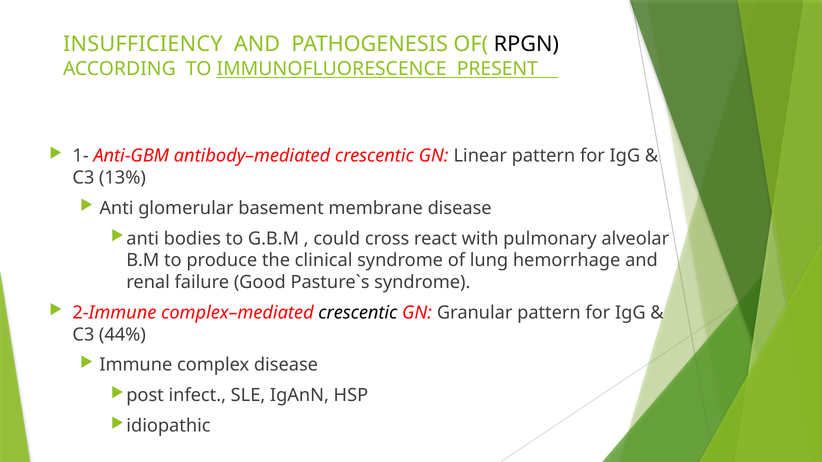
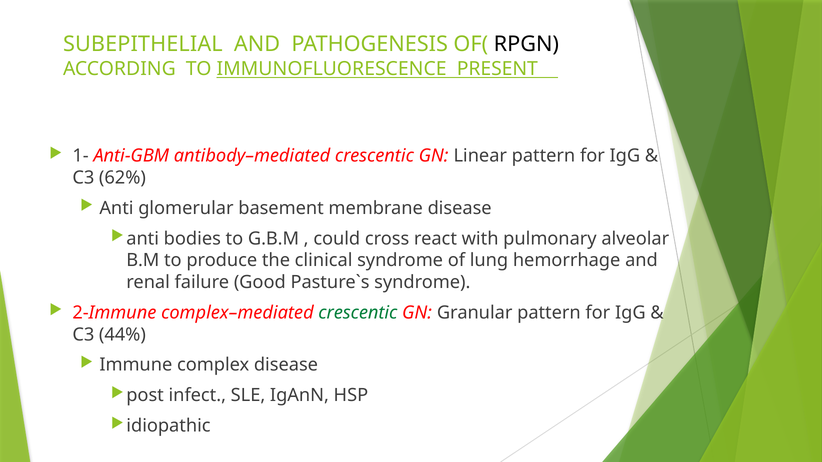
INSUFFICIENCY: INSUFFICIENCY -> SUBEPITHELIAL
13%: 13% -> 62%
crescentic at (358, 313) colour: black -> green
